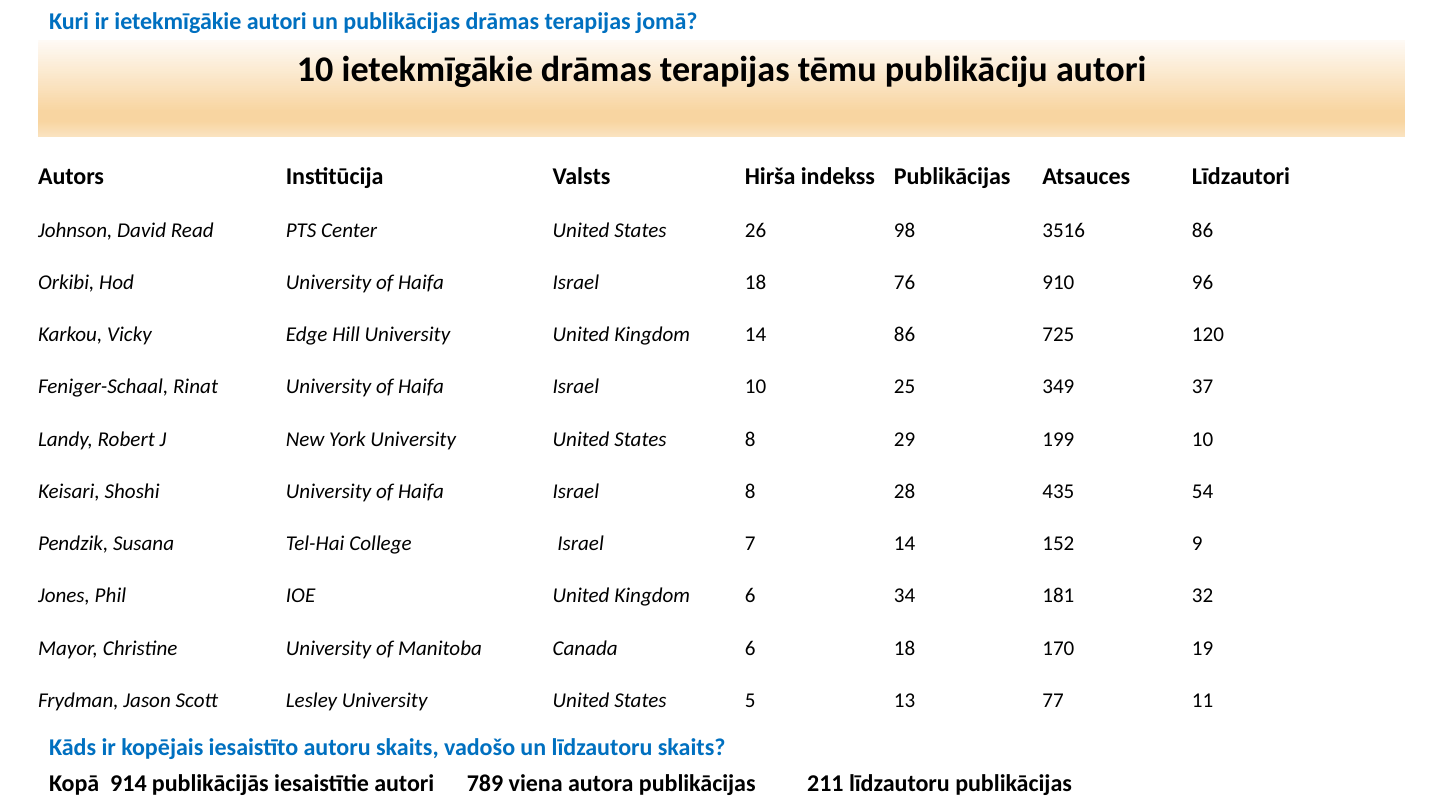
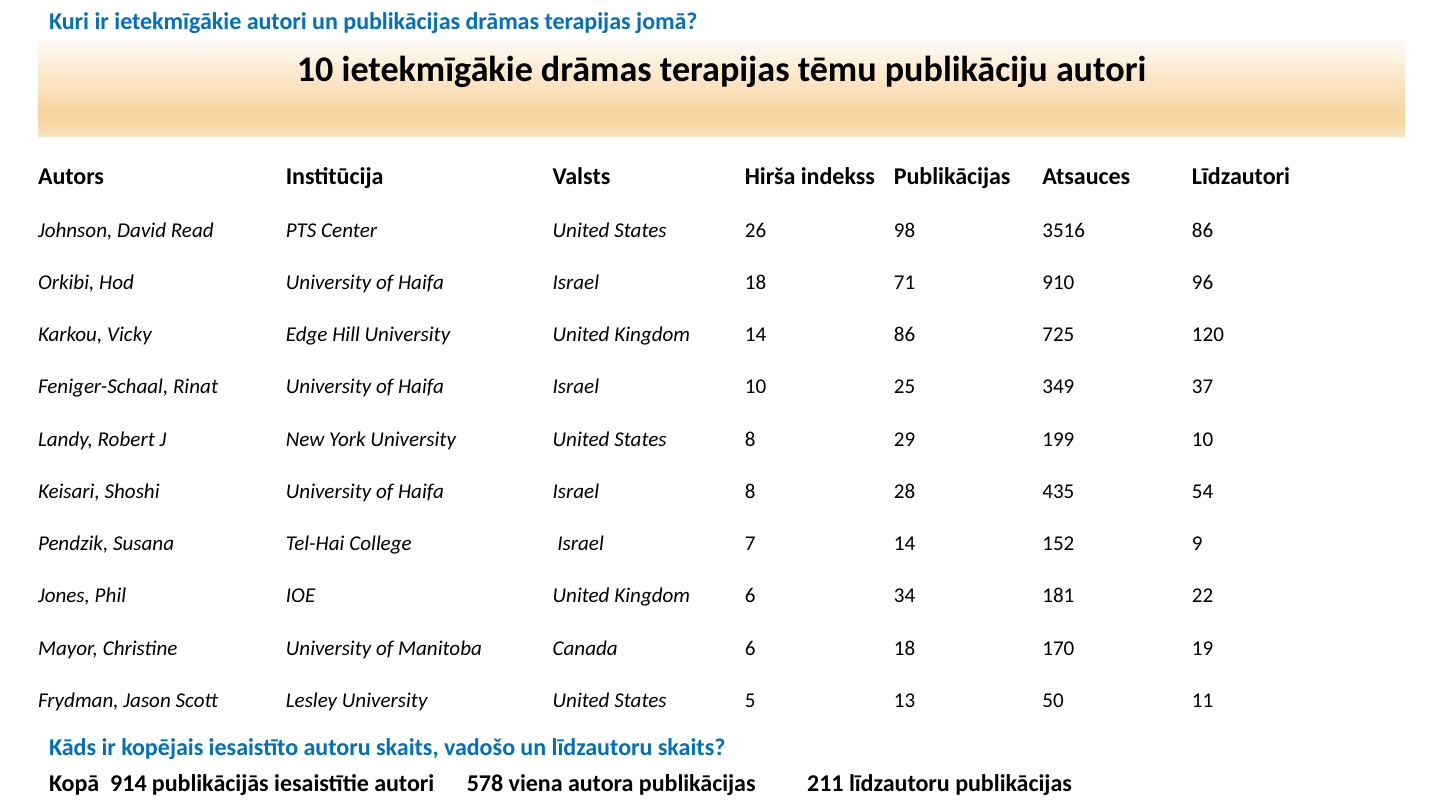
76: 76 -> 71
32: 32 -> 22
77: 77 -> 50
789: 789 -> 578
